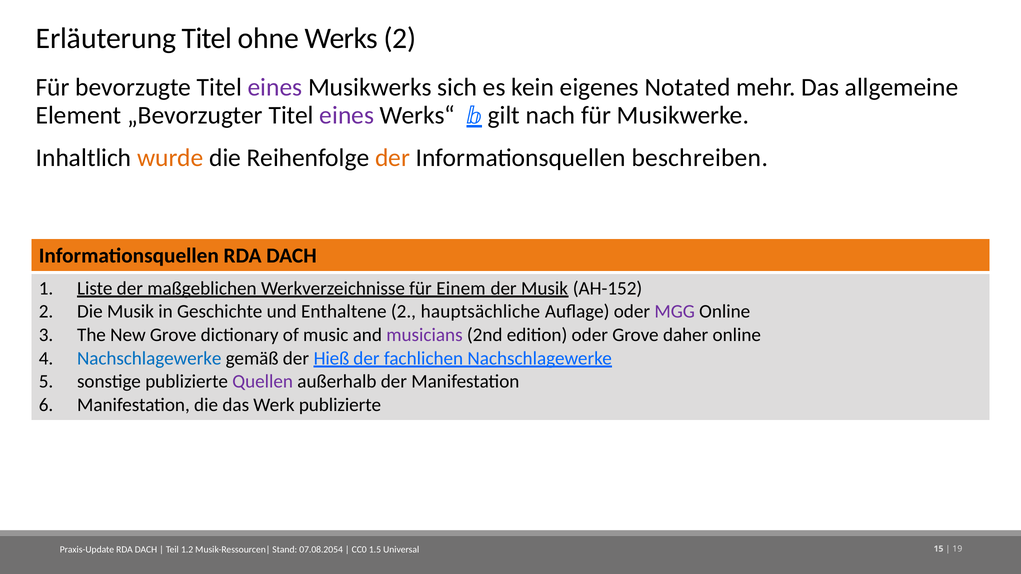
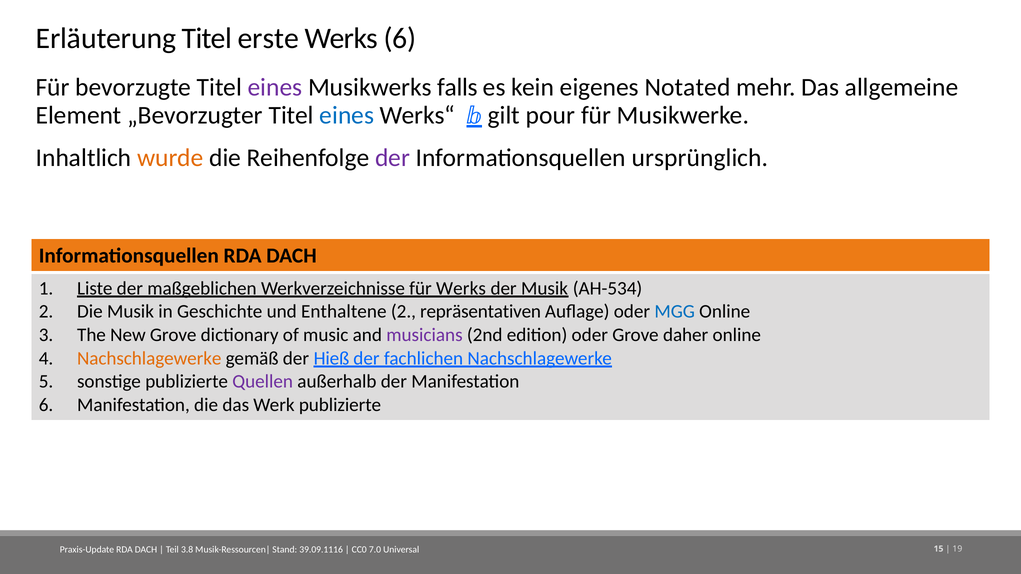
ohne: ohne -> erste
Werks 2: 2 -> 6
sich: sich -> falls
eines at (347, 115) colour: purple -> blue
nach: nach -> pour
der at (393, 158) colour: orange -> purple
beschreiben: beschreiben -> ursprünglich
für Einem: Einem -> Werks
AH-152: AH-152 -> AH-534
hauptsächliche: hauptsächliche -> repräsentativen
MGG colour: purple -> blue
Nachschlagewerke at (149, 358) colour: blue -> orange
1.2: 1.2 -> 3.8
07.08.2054: 07.08.2054 -> 39.09.1116
1.5: 1.5 -> 7.0
